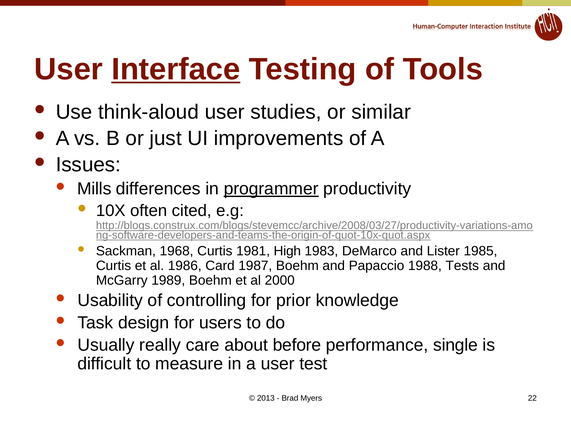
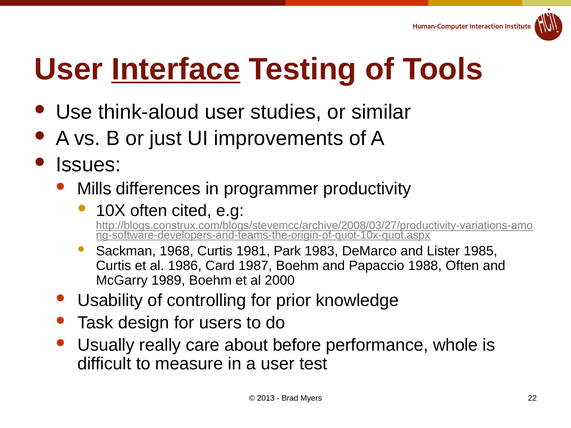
programmer underline: present -> none
High: High -> Park
1988 Tests: Tests -> Often
single: single -> whole
